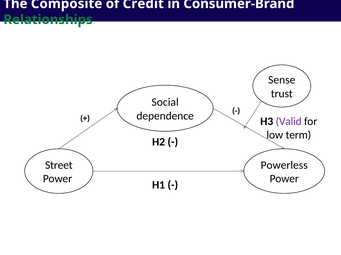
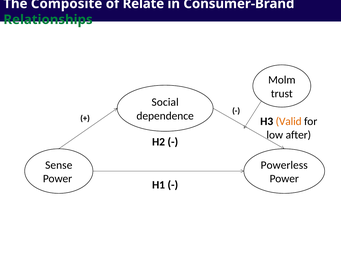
Credit: Credit -> Relate
Sense: Sense -> Molm
Valid colour: purple -> orange
term: term -> after
Street: Street -> Sense
